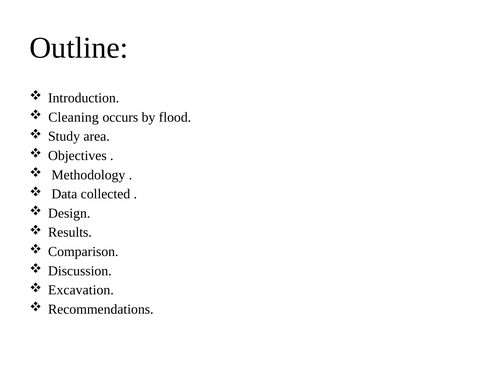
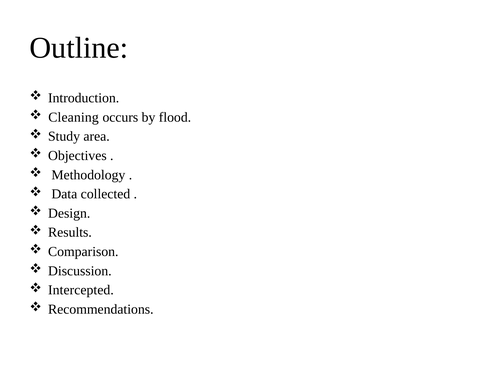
Excavation: Excavation -> Intercepted
